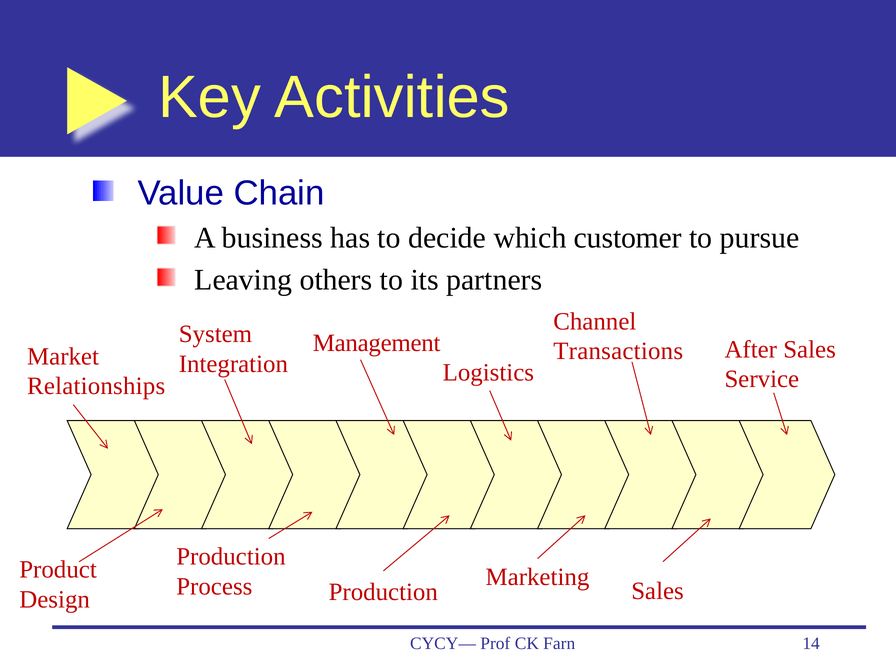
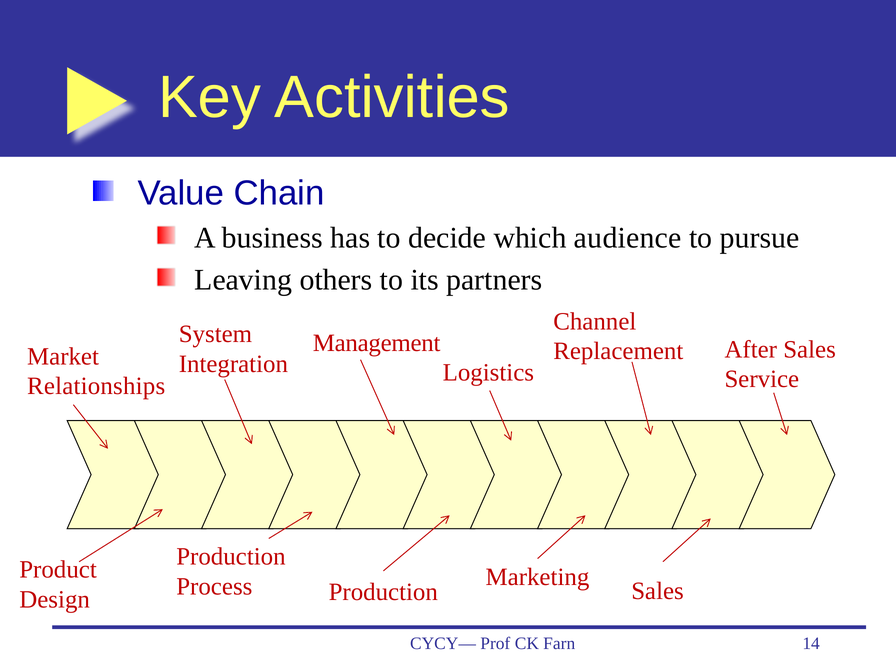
customer: customer -> audience
Transactions: Transactions -> Replacement
